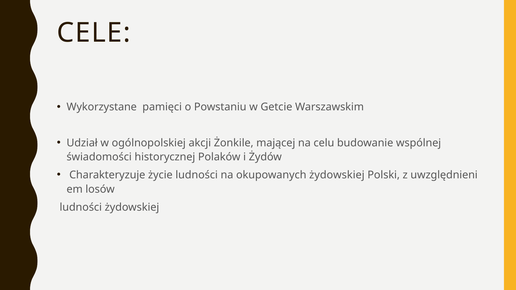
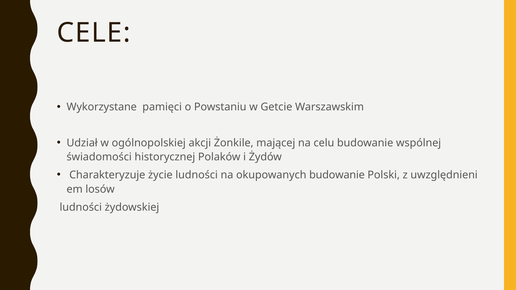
okupowanych żydowskiej: żydowskiej -> budowanie
